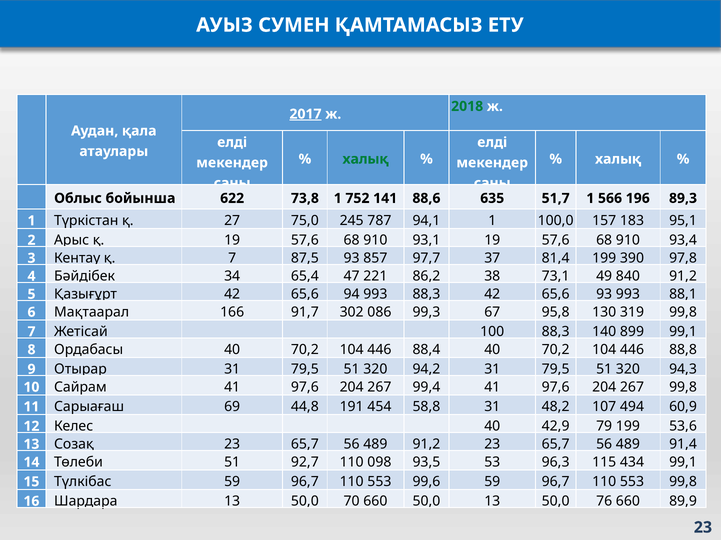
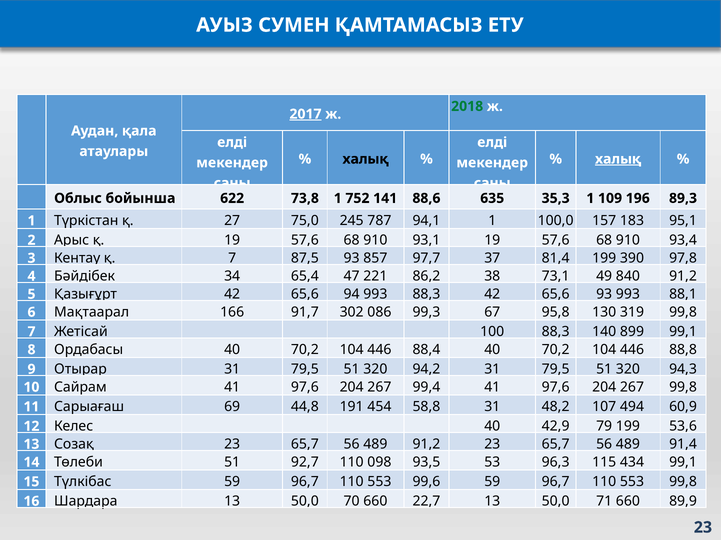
халық at (366, 159) colour: green -> black
халық at (618, 159) underline: none -> present
51,7: 51,7 -> 35,3
566: 566 -> 109
660 50,0: 50,0 -> 22,7
76: 76 -> 71
